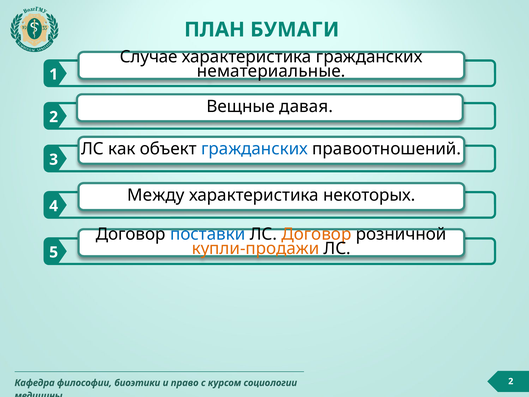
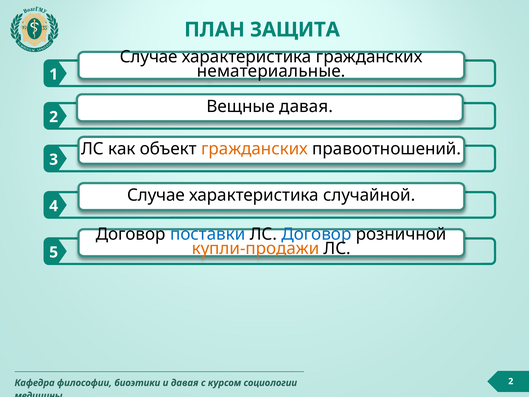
БУМАГИ: БУМАГИ -> ЗАЩИТА
гражданских at (255, 149) colour: blue -> orange
Между at (156, 195): Между -> Случае
некоторых: некоторых -> случайной
Договор at (316, 234) colour: orange -> blue
право at (185, 383): право -> давая
